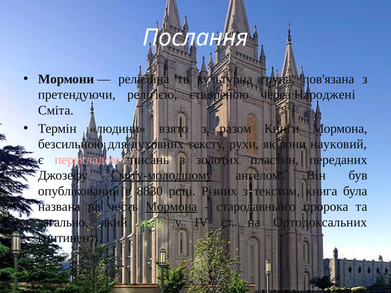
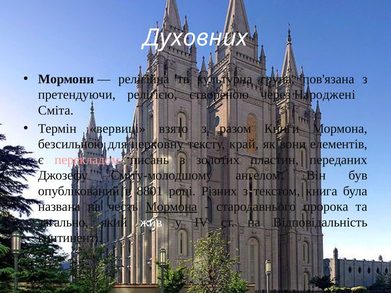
Послання: Послання -> Духовних
людини: людини -> вервиці
духовних: духовних -> церковну
рухи: рухи -> край
науковий: науковий -> елементів
Сміту-молодшому underline: present -> none
8830: 8830 -> 8801
жив colour: light green -> white
Ортодоксальних: Ортодоксальних -> Відповідальність
